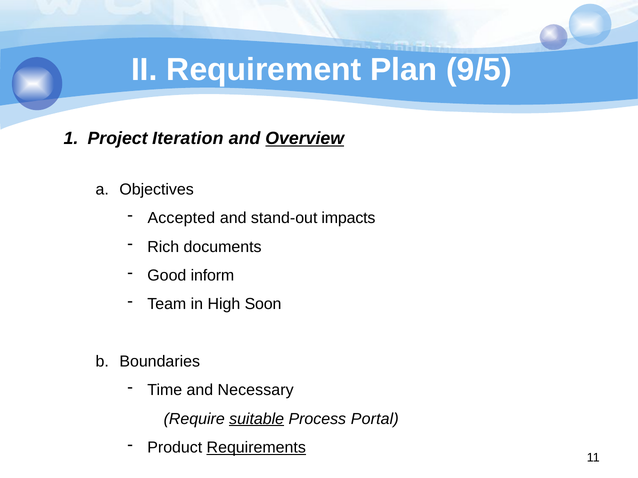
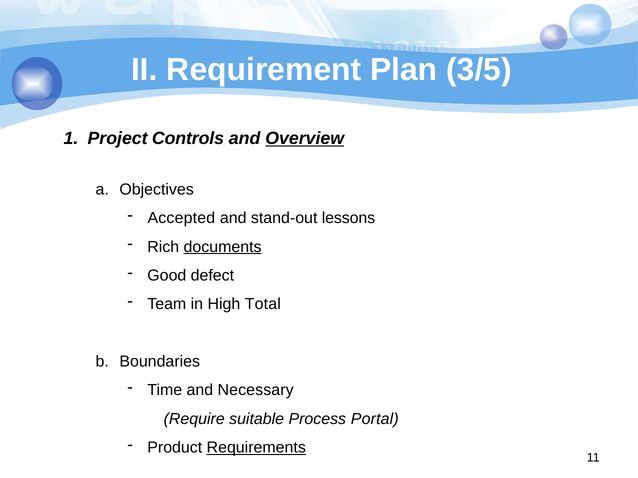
9/5: 9/5 -> 3/5
Iteration: Iteration -> Controls
impacts: impacts -> lessons
documents underline: none -> present
inform: inform -> defect
Soon: Soon -> Total
suitable underline: present -> none
